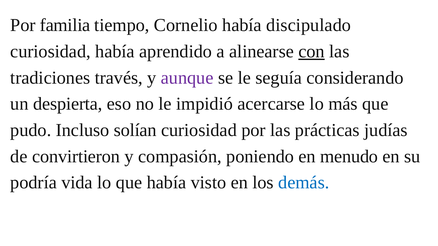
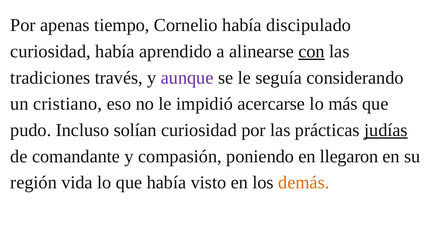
familia: familia -> apenas
despierta: despierta -> cristiano
judías underline: none -> present
convirtieron: convirtieron -> comandante
menudo: menudo -> llegaron
podría: podría -> región
demás colour: blue -> orange
